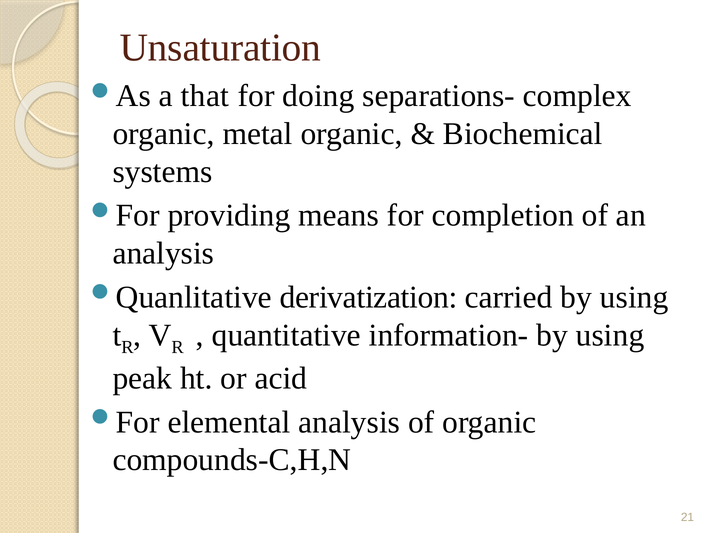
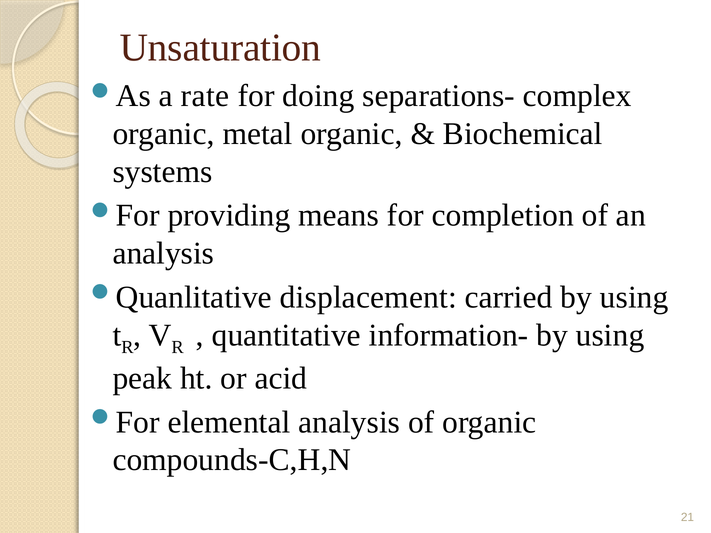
that: that -> rate
derivatization: derivatization -> displacement
